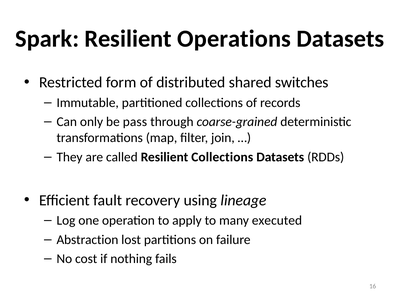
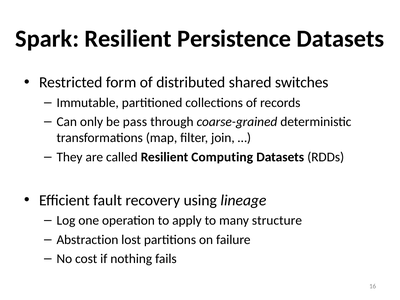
Operations: Operations -> Persistence
Resilient Collections: Collections -> Computing
executed: executed -> structure
